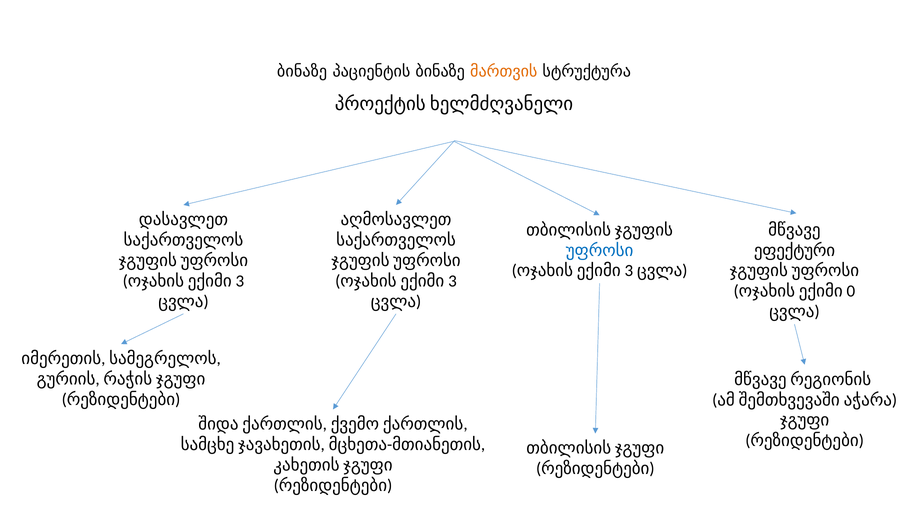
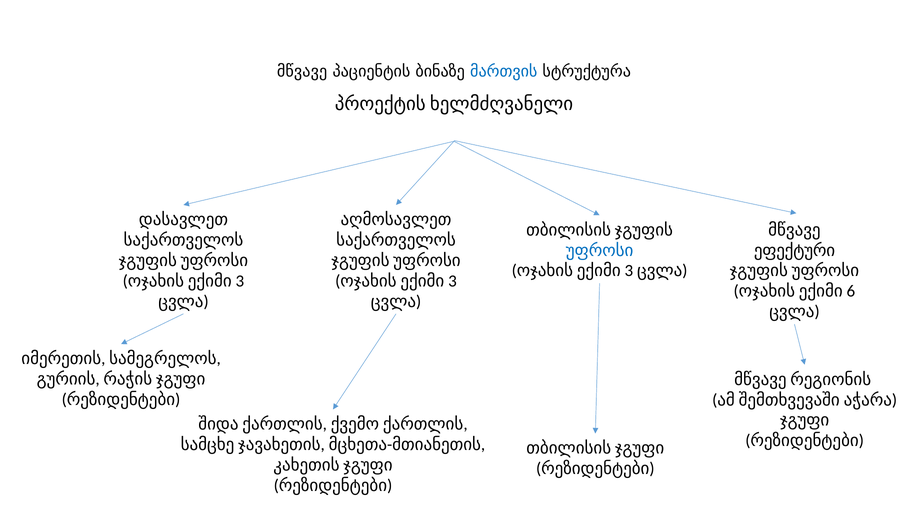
ბინაზე at (302, 71): ბინაზე -> მწვავე
მართვის colour: orange -> blue
0: 0 -> 6
